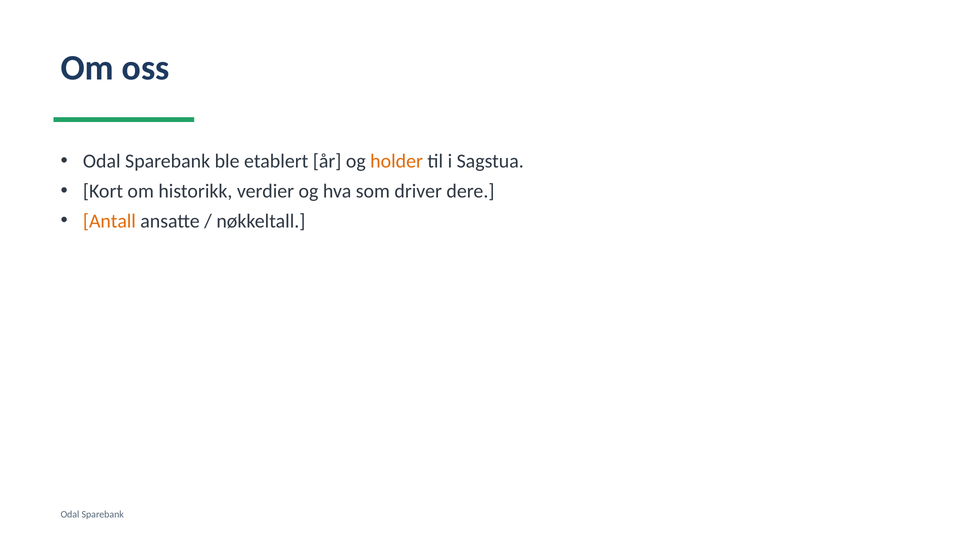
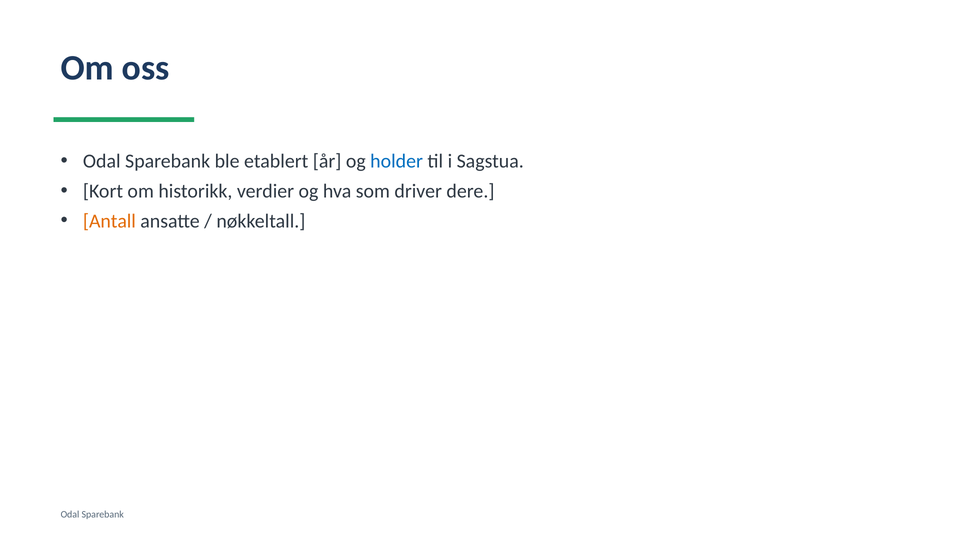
holder colour: orange -> blue
